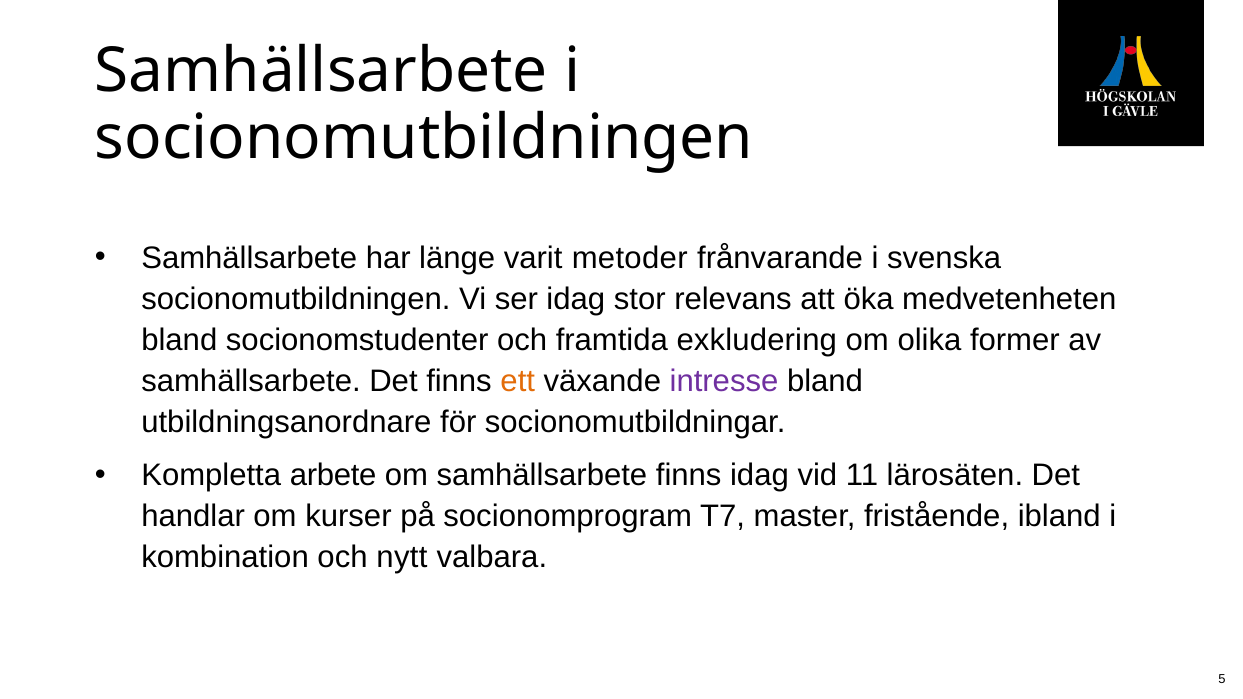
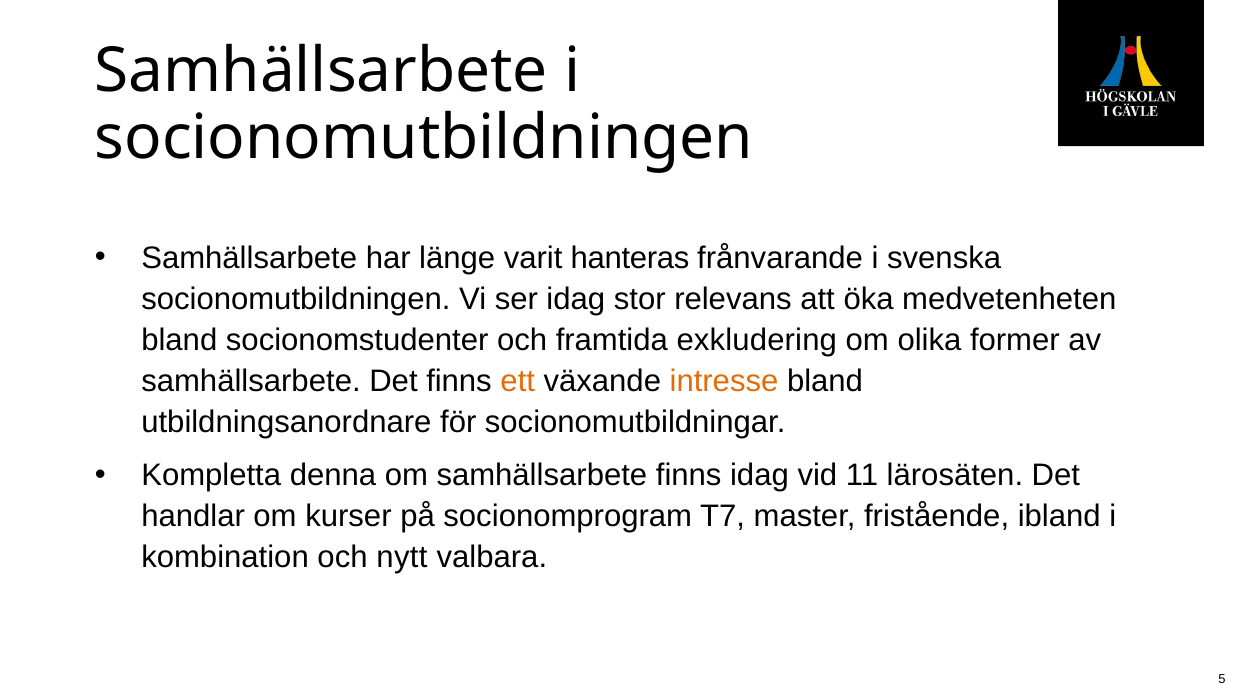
metoder: metoder -> hanteras
intresse colour: purple -> orange
arbete: arbete -> denna
